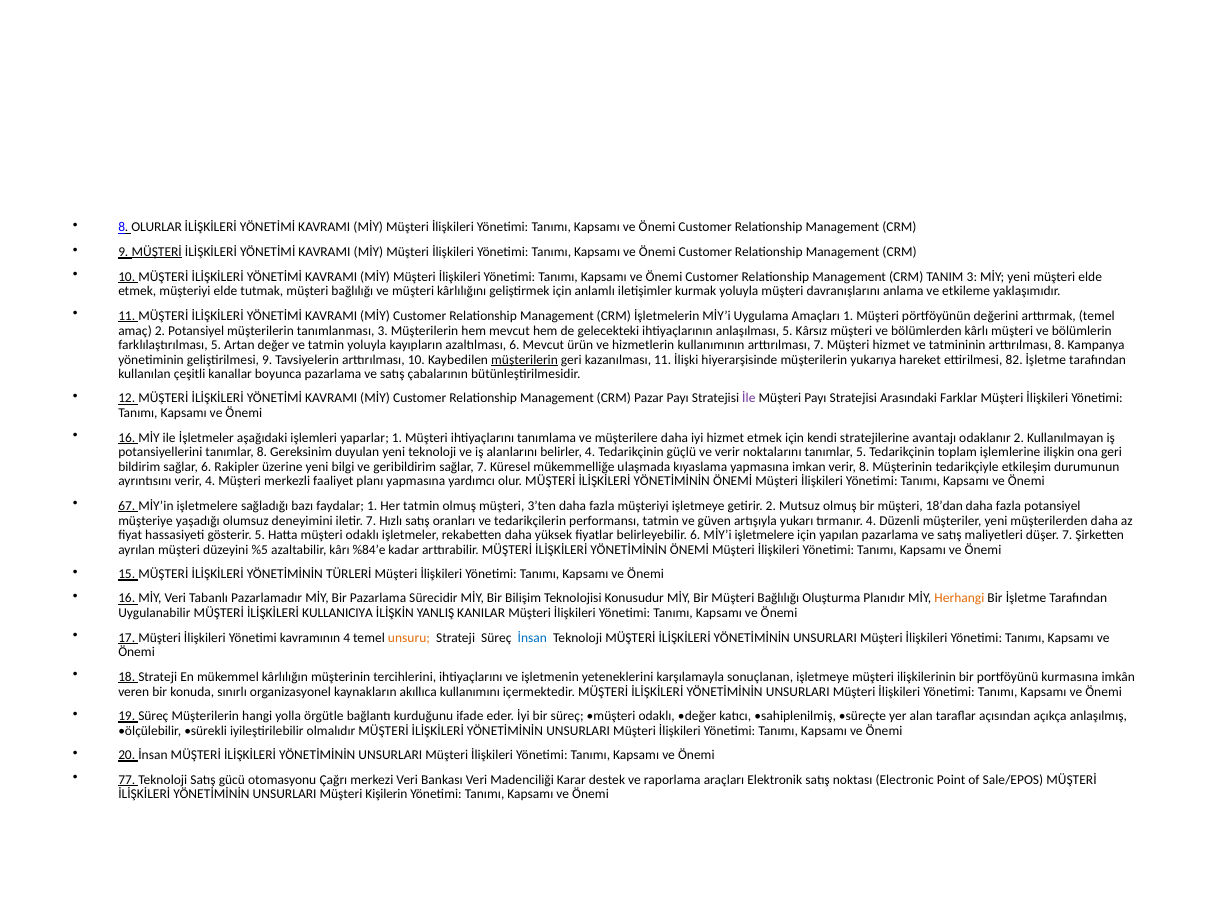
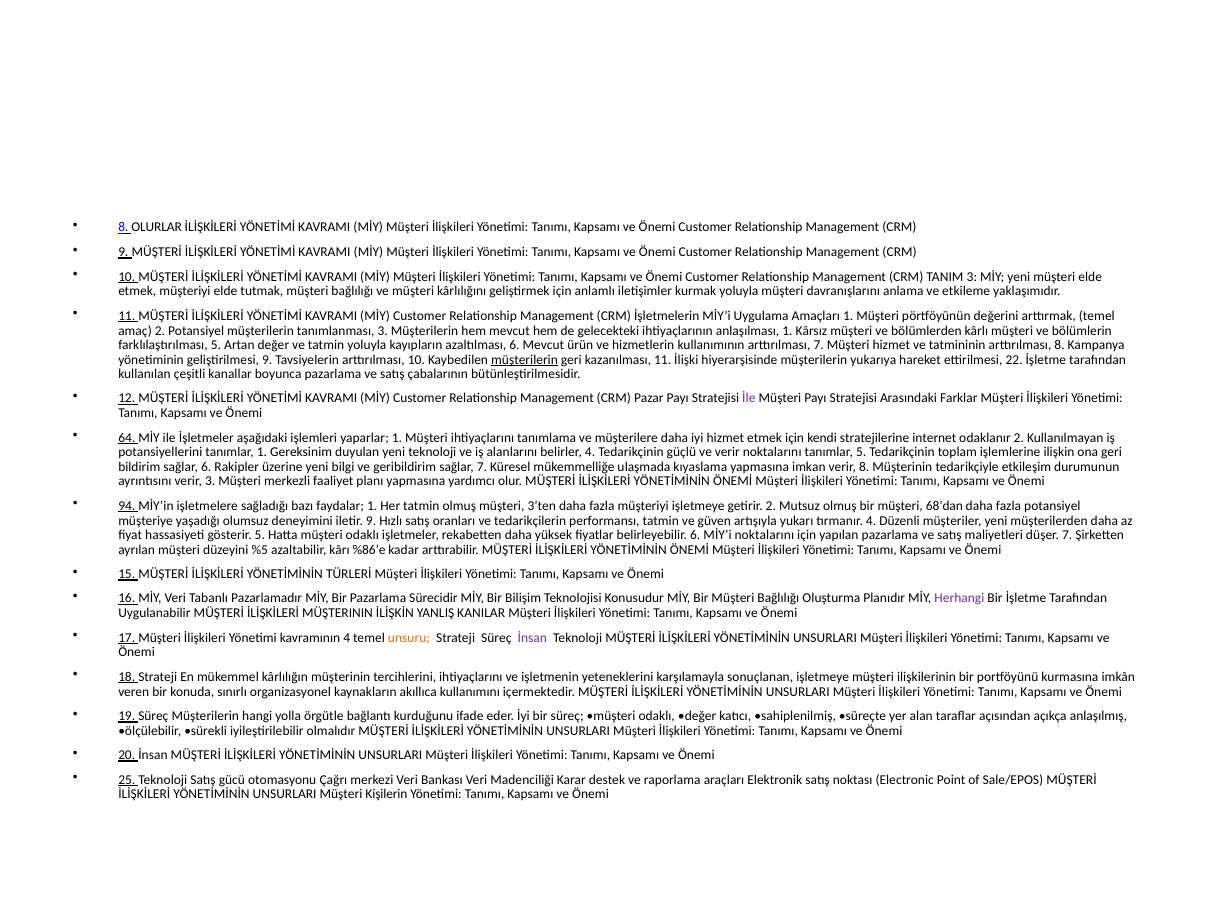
MÜŞTERİ at (157, 252) underline: present -> none
anlaşılması 5: 5 -> 1
82: 82 -> 22
16 at (127, 437): 16 -> 64
avantajı: avantajı -> internet
tanımlar 8: 8 -> 1
verir 4: 4 -> 3
67: 67 -> 94
18’dan: 18’dan -> 68’dan
iletir 7: 7 -> 9
MİY’i işletmelere: işletmelere -> noktalarını
%84’e: %84’e -> %86’e
Herhangi colour: orange -> purple
İLİŞKİLERİ KULLANICIYA: KULLANICIYA -> MÜŞTERININ
İnsan at (532, 637) colour: blue -> purple
77: 77 -> 25
